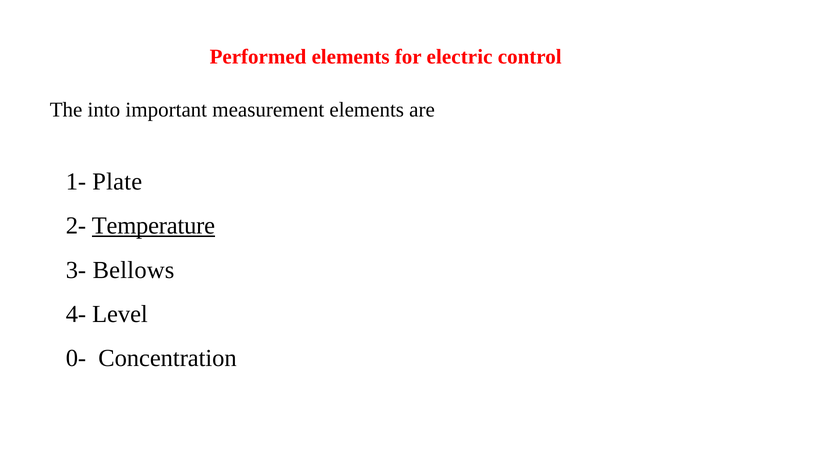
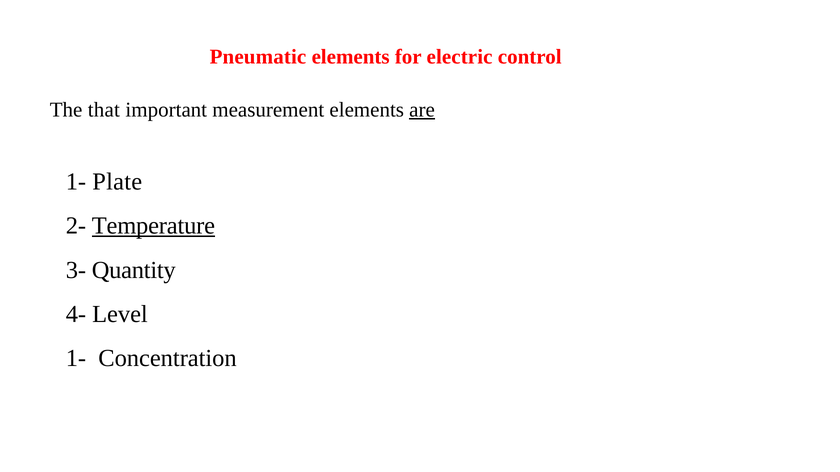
Performed: Performed -> Pneumatic
into: into -> that
are underline: none -> present
Bellows: Bellows -> Quantity
0- at (76, 358): 0- -> 1-
